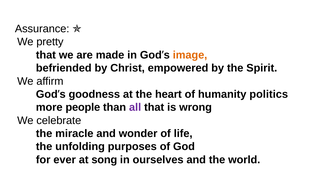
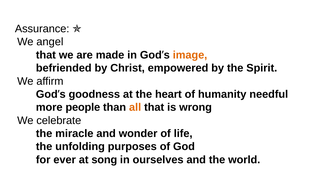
pretty: pretty -> angel
politics: politics -> needful
all colour: purple -> orange
